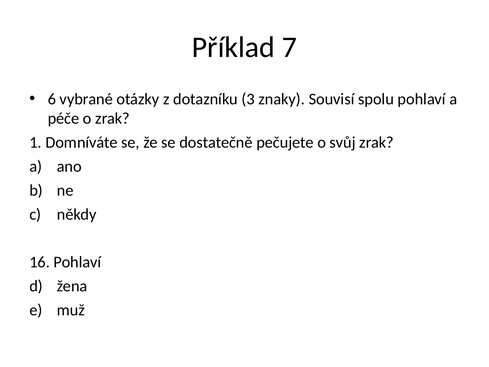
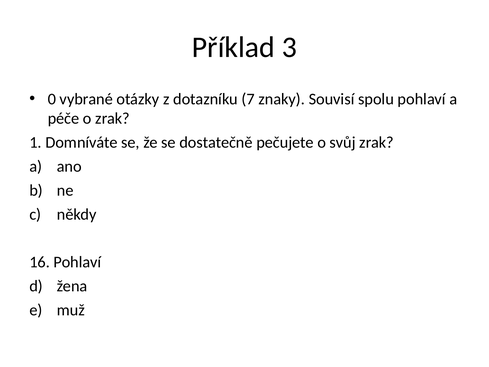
7: 7 -> 3
6: 6 -> 0
3: 3 -> 7
